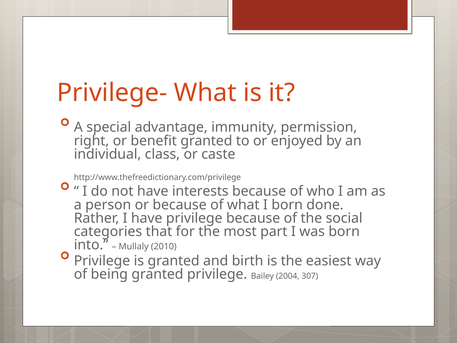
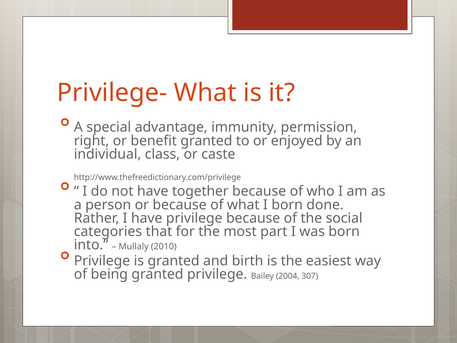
interests: interests -> together
